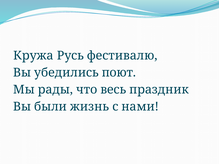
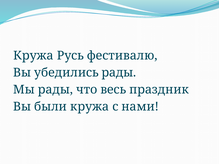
убедились поют: поют -> рады
были жизнь: жизнь -> кружа
